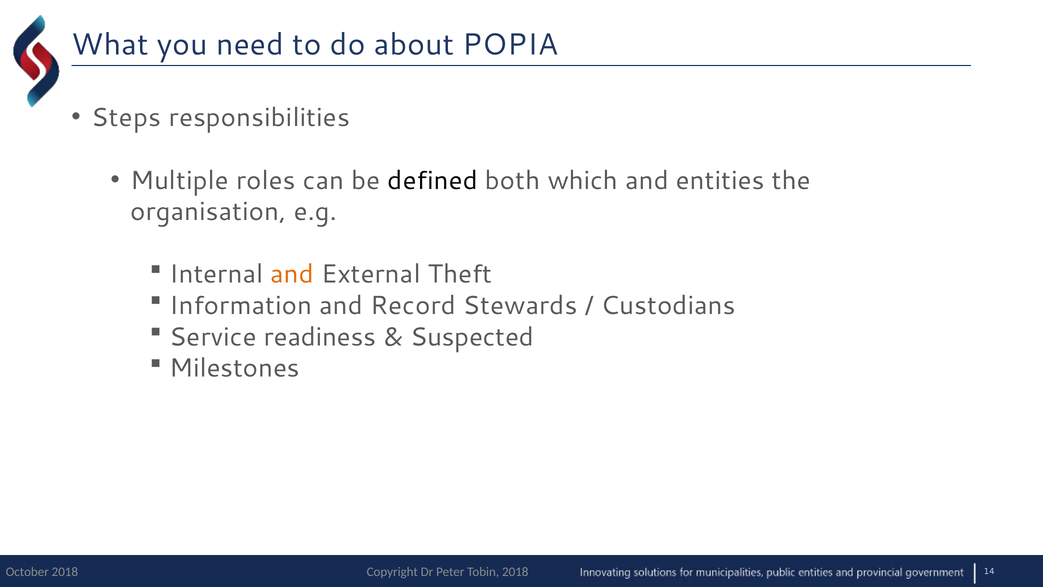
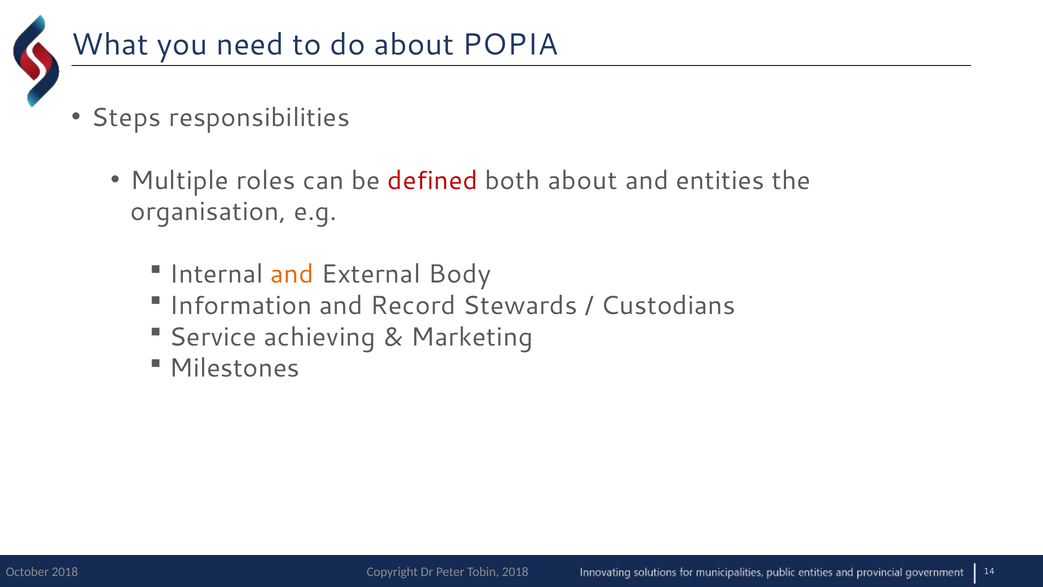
defined colour: black -> red
both which: which -> about
Theft: Theft -> Body
readiness: readiness -> achieving
Suspected: Suspected -> Marketing
